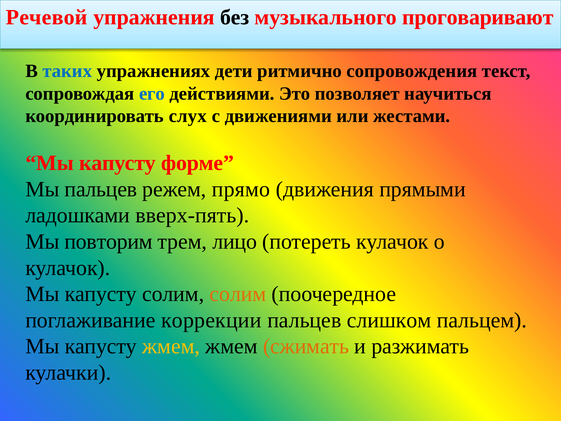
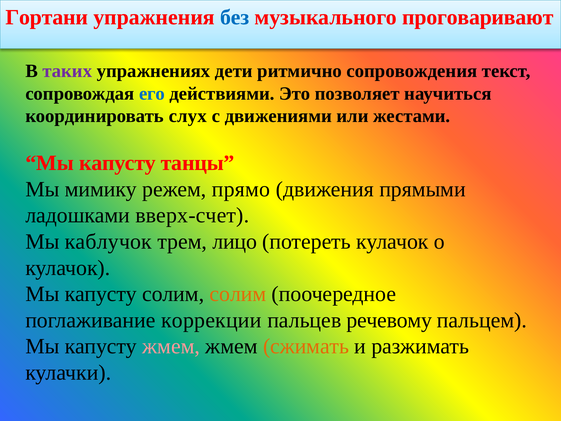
Речевой: Речевой -> Гортани
без colour: black -> blue
таких colour: blue -> purple
форме: форме -> танцы
Мы пальцев: пальцев -> мимику
вверх-пять: вверх-пять -> вверх-счет
повторим: повторим -> каблучок
слишком: слишком -> речевому
жмем at (171, 346) colour: yellow -> pink
